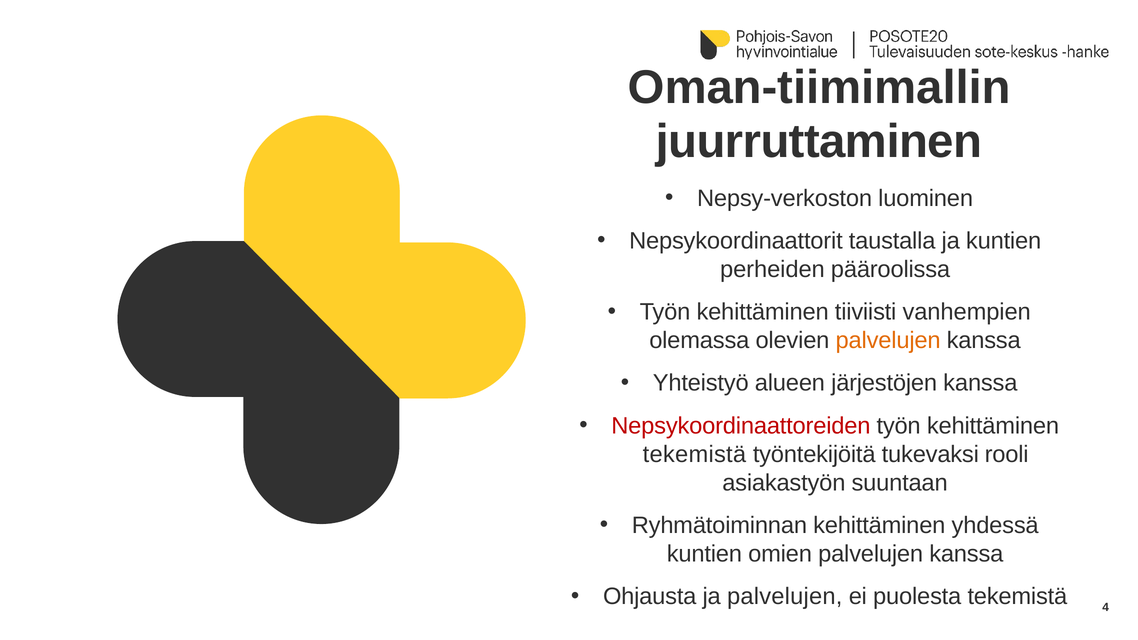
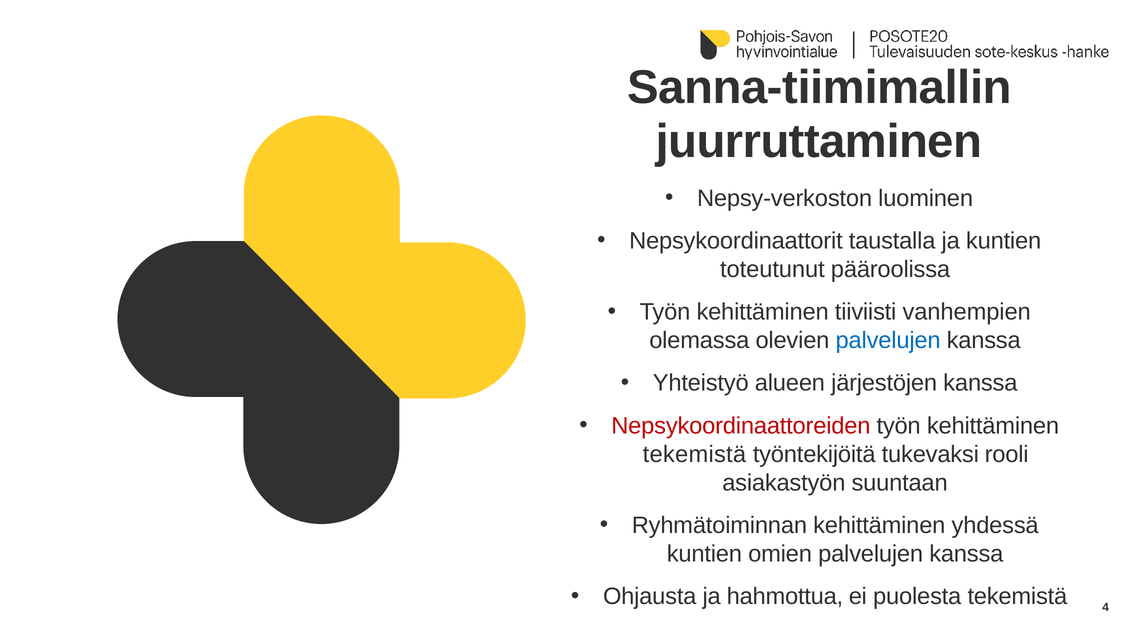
Oman-tiimimallin: Oman-tiimimallin -> Sanna-tiimimallin
perheiden: perheiden -> toteutunut
palvelujen at (888, 341) colour: orange -> blue
ja palvelujen: palvelujen -> hahmottua
